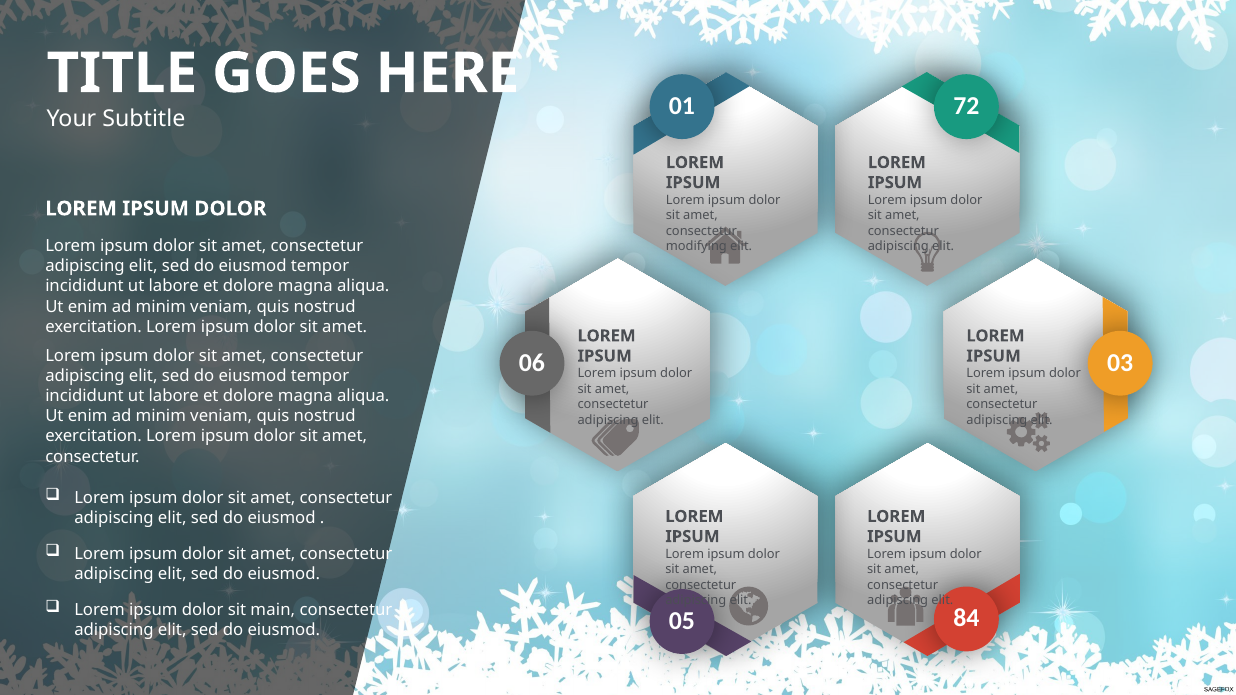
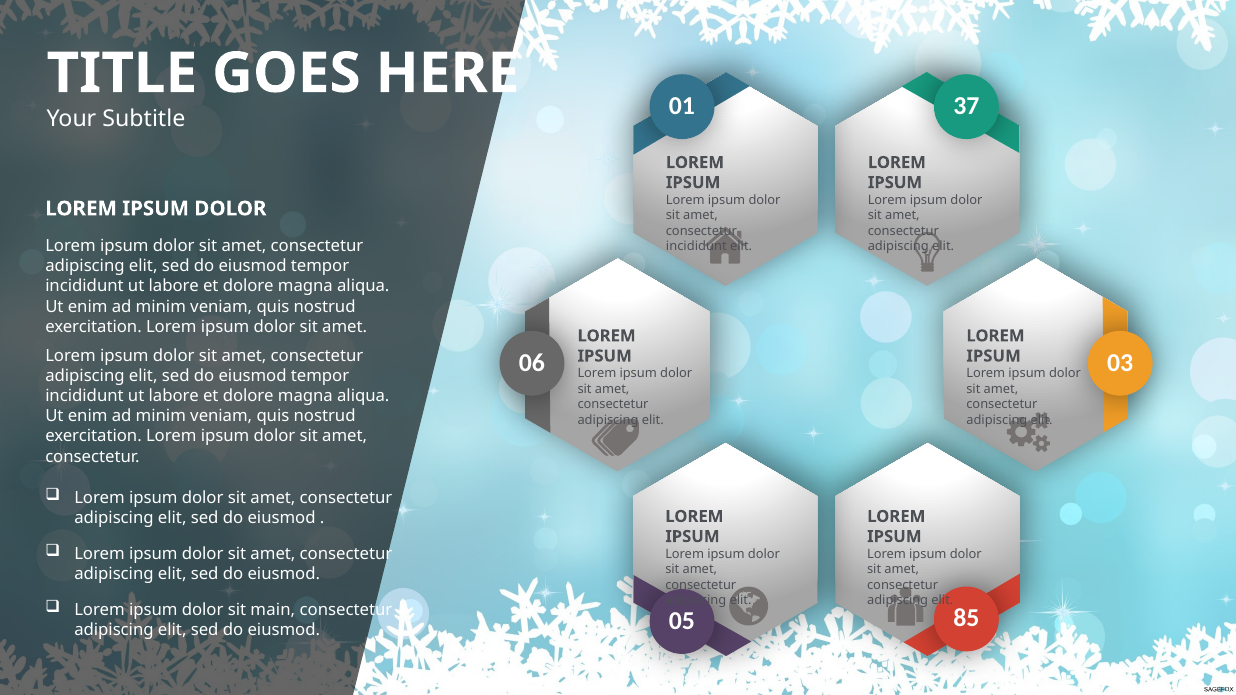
72: 72 -> 37
modifying at (696, 247): modifying -> incididunt
84: 84 -> 85
